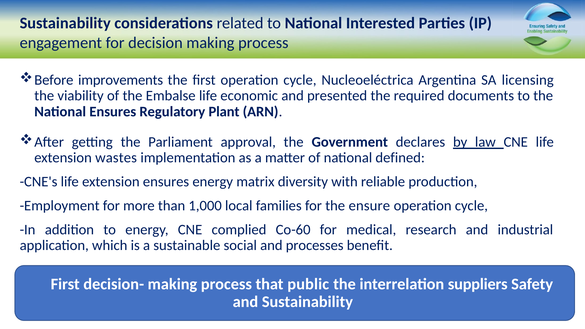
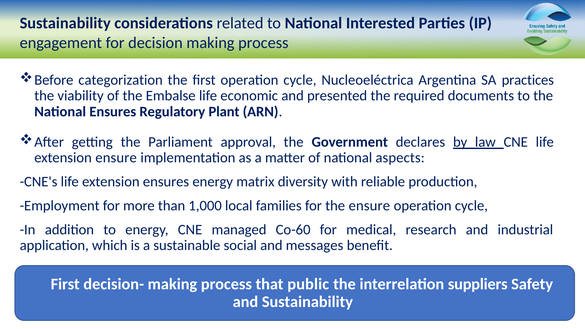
improvements: improvements -> categorization
licensing: licensing -> practices
extension wastes: wastes -> ensure
defined: defined -> aspects
complied: complied -> managed
processes: processes -> messages
